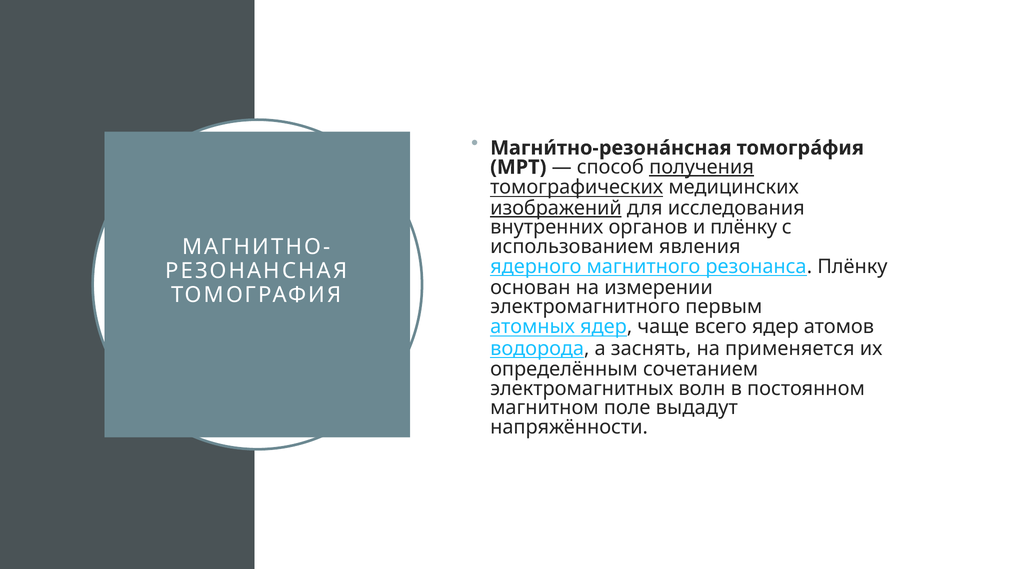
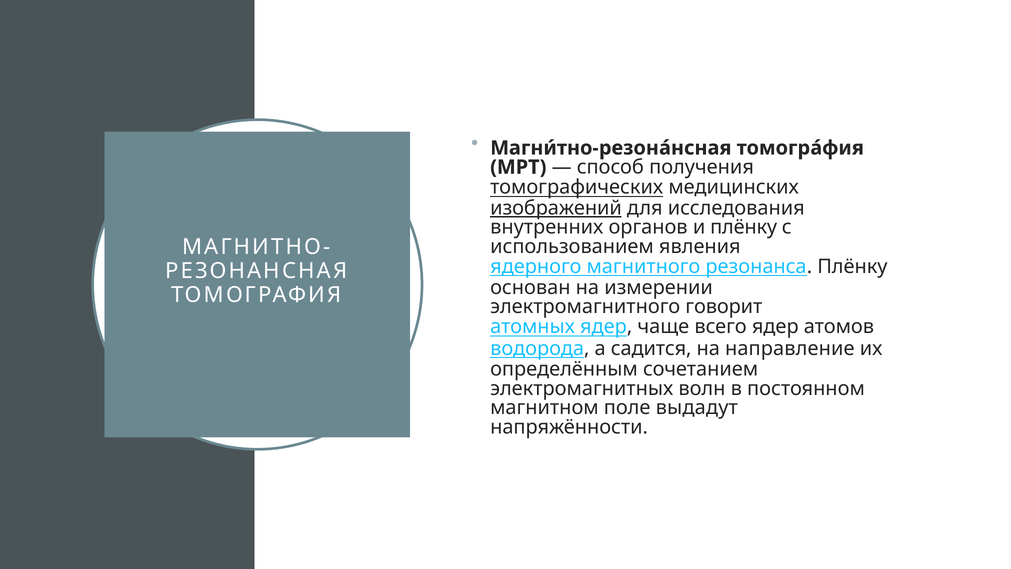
получения underline: present -> none
первым: первым -> говорит
заснять: заснять -> садится
применяется: применяется -> направление
